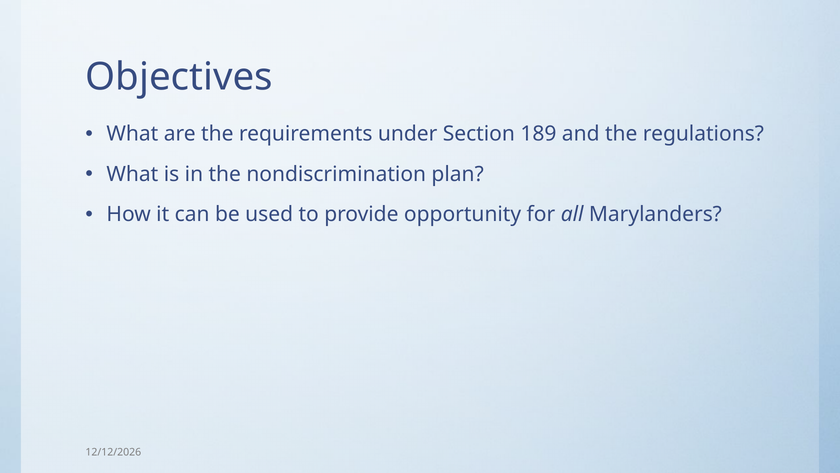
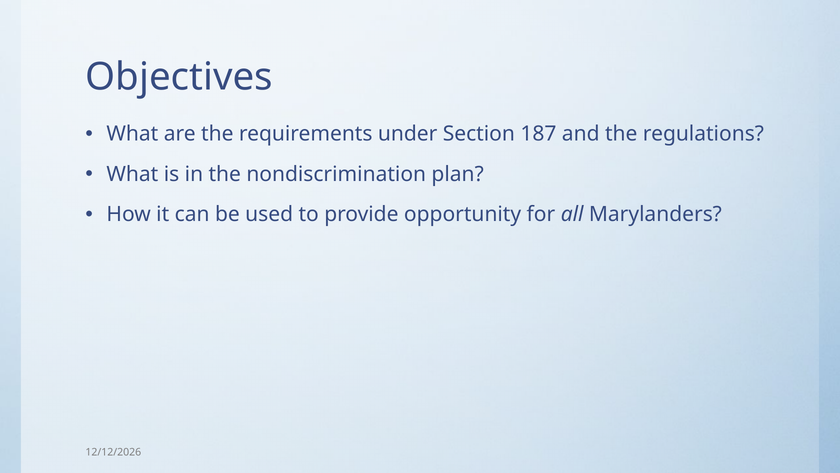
189: 189 -> 187
